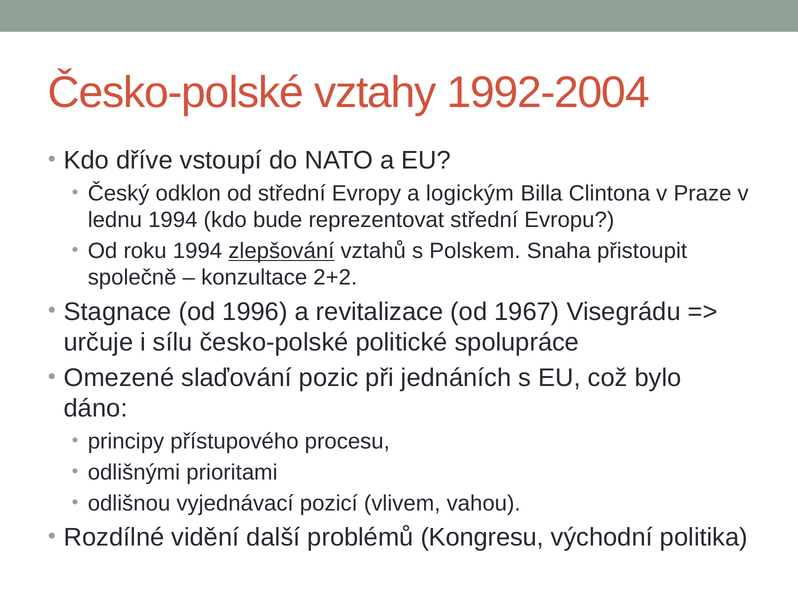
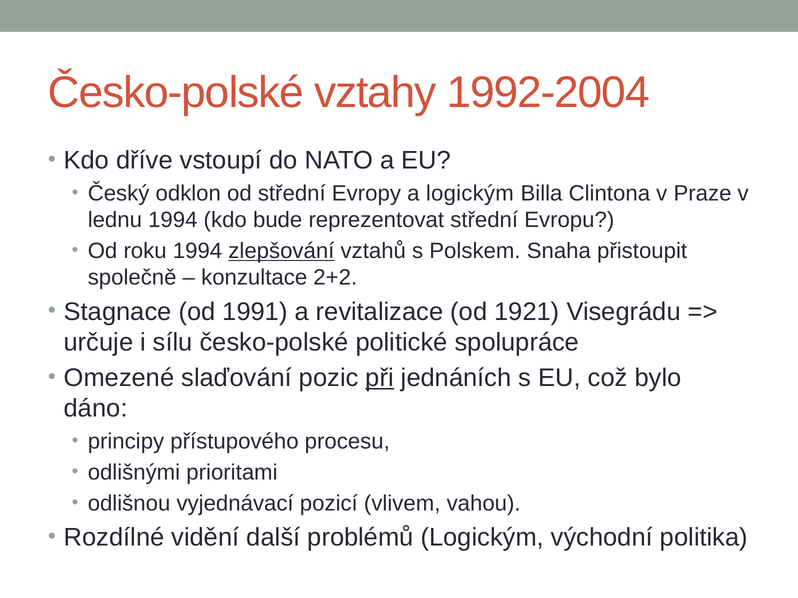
1996: 1996 -> 1991
1967: 1967 -> 1921
při underline: none -> present
problémů Kongresu: Kongresu -> Logickým
